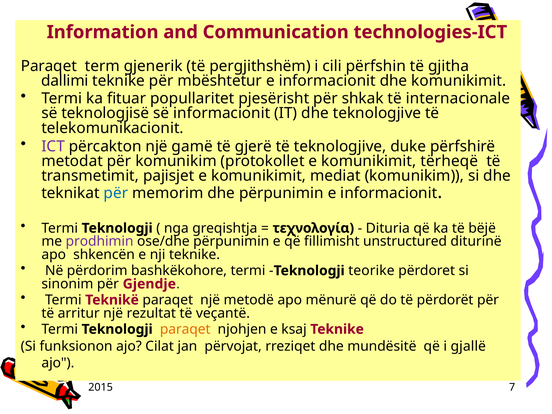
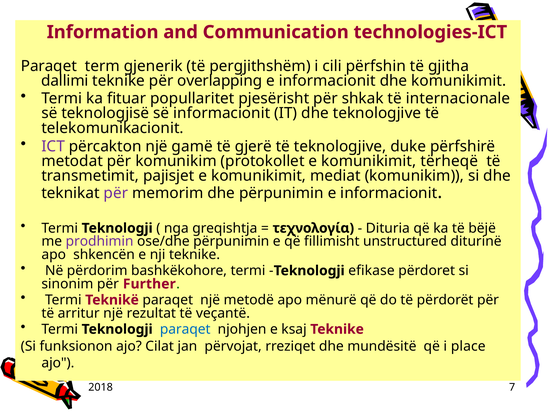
mbështetur: mbështetur -> overlapping
për at (116, 193) colour: blue -> purple
teorike: teorike -> efikase
Gjendje: Gjendje -> Further
paraqet at (185, 329) colour: orange -> blue
gjallё: gjallё -> place
2015: 2015 -> 2018
